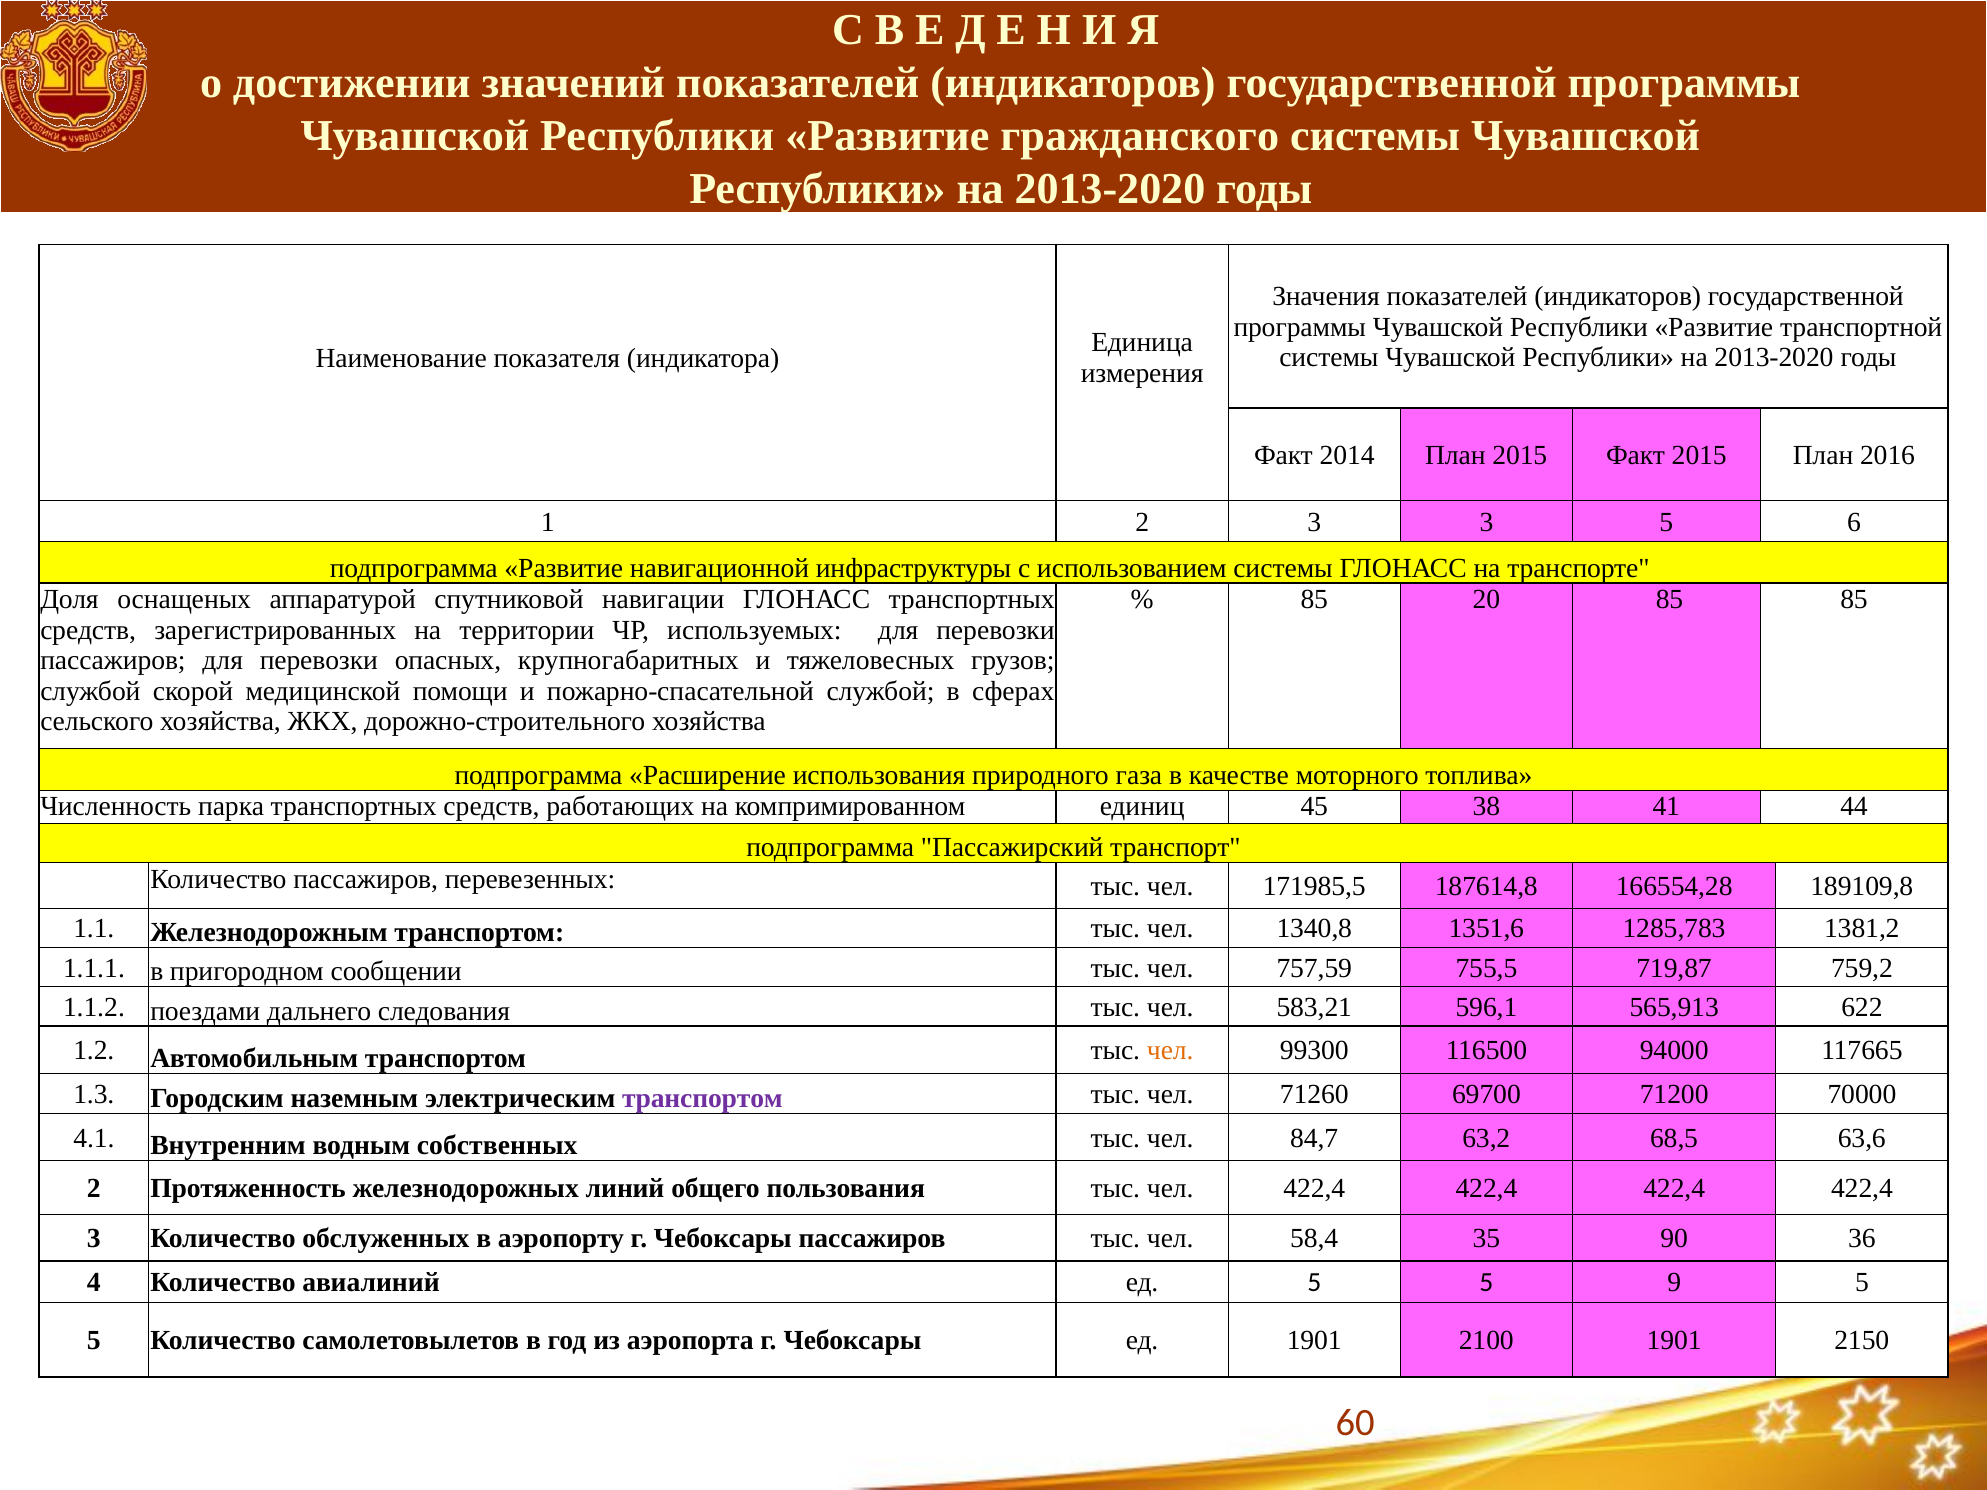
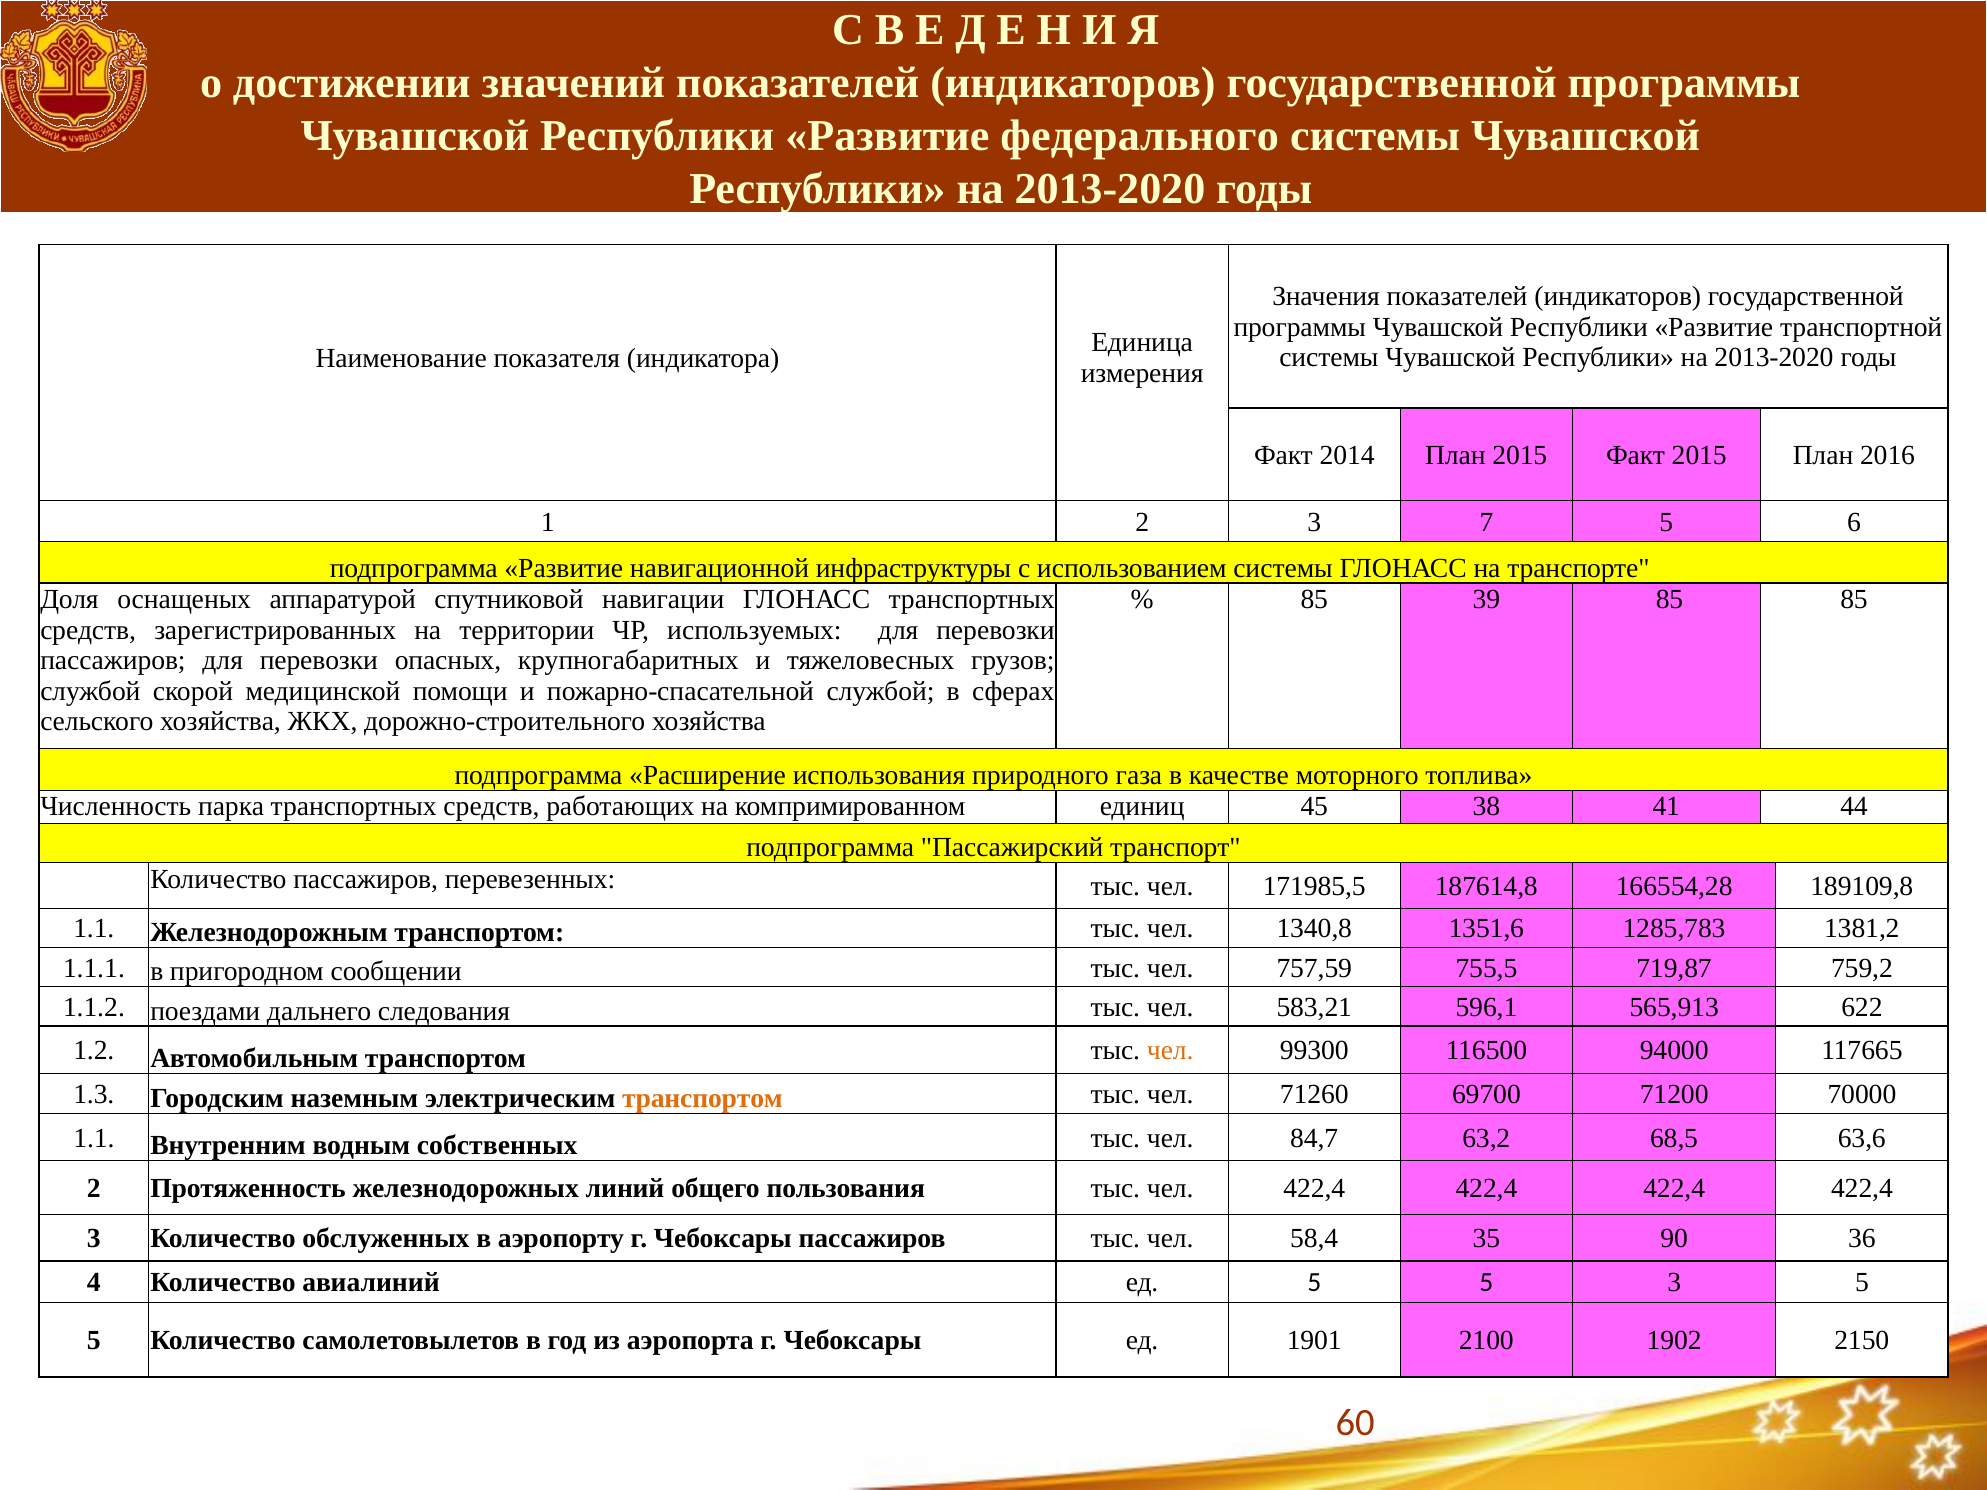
гражданского: гражданского -> федерального
3 3: 3 -> 7
20: 20 -> 39
транспортом at (702, 1099) colour: purple -> orange
4.1 at (94, 1138): 4.1 -> 1.1
5 9: 9 -> 3
2100 1901: 1901 -> 1902
